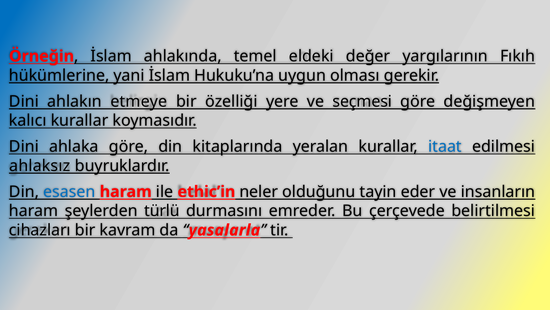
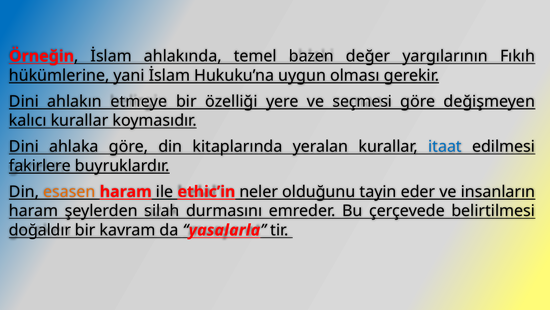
eldeki: eldeki -> bazen
ahlaksız: ahlaksız -> fakirlere
esasen colour: blue -> orange
türlü: türlü -> silah
cihazları: cihazları -> doğaldır
